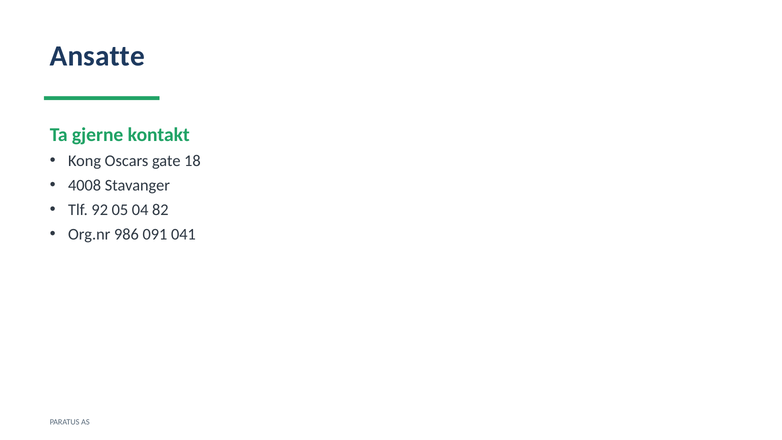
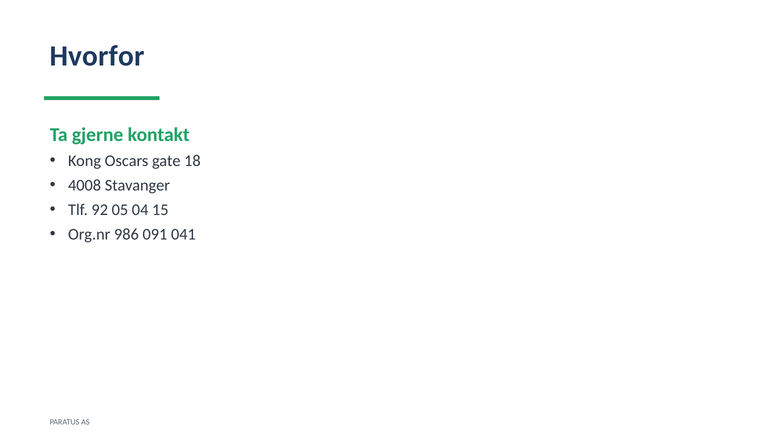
Ansatte: Ansatte -> Hvorfor
82: 82 -> 15
